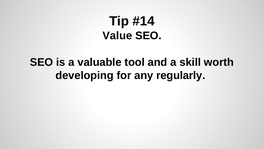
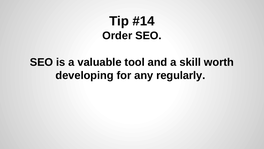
Value: Value -> Order
